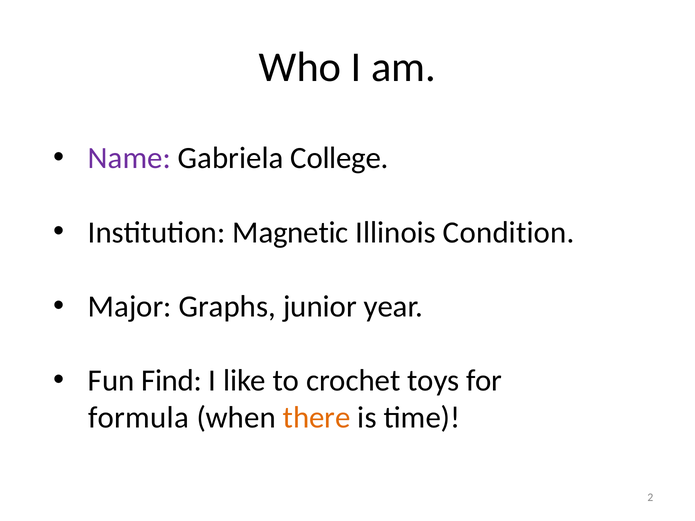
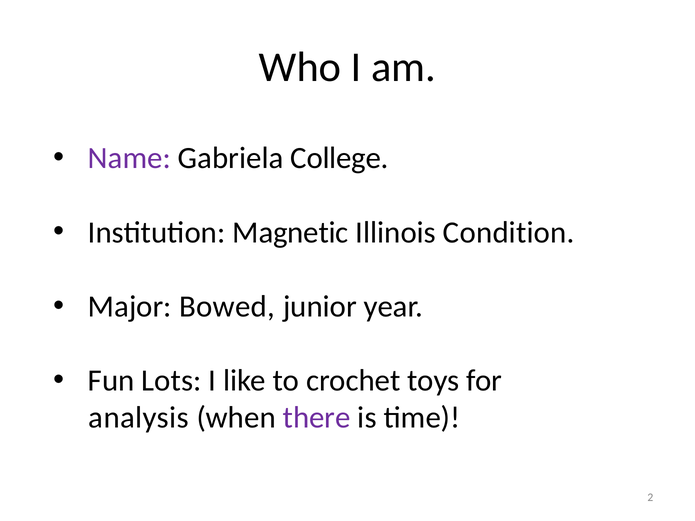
Graphs: Graphs -> Bowed
Find: Find -> Lots
formula: formula -> analysis
there colour: orange -> purple
